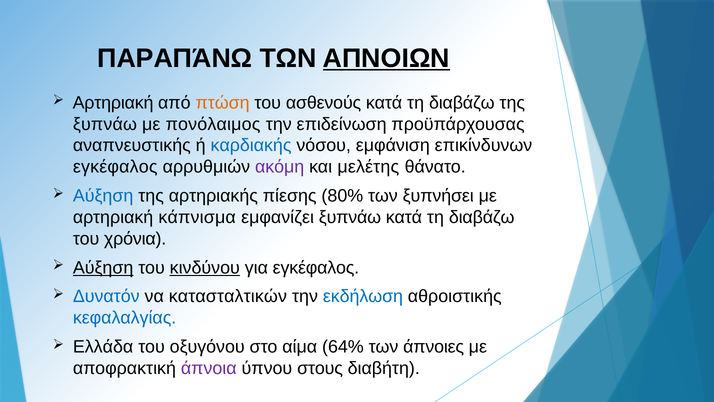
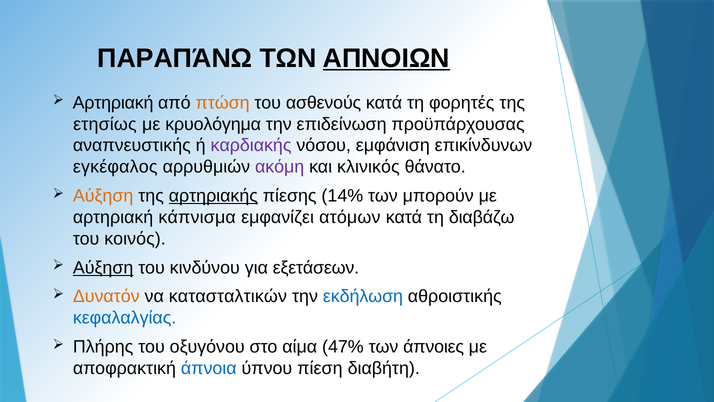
διαβάζω at (462, 103): διαβάζω -> φορητές
ξυπνάω at (105, 124): ξυπνάω -> ετησίως
πονόλαιμος: πονόλαιμος -> κρυολόγημα
καρδιακής colour: blue -> purple
μελέτης: μελέτης -> κλινικός
Αύξηση at (103, 196) colour: blue -> orange
αρτηριακής underline: none -> present
80%: 80% -> 14%
ξυπνήσει: ξυπνήσει -> μπορούν
εμφανίζει ξυπνάω: ξυπνάω -> ατόμων
χρόνια: χρόνια -> κοινός
κινδύνου underline: present -> none
για εγκέφαλος: εγκέφαλος -> εξετάσεων
Δυνατόν colour: blue -> orange
Ελλάδα: Ελλάδα -> Πλήρης
64%: 64% -> 47%
άπνοια colour: purple -> blue
στους: στους -> πίεση
